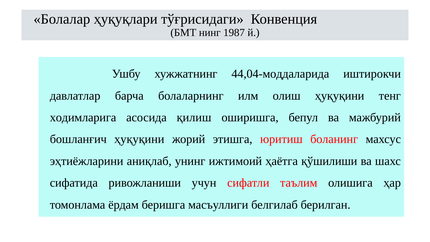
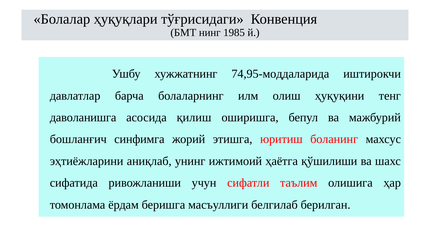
1987: 1987 -> 1985
44,04-моддаларида: 44,04-моддаларида -> 74,95-моддаларида
ходимларига: ходимларига -> даволанишга
бошланғич ҳуқуқини: ҳуқуқини -> синфимга
